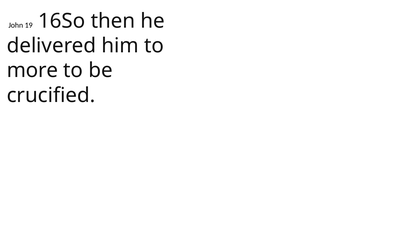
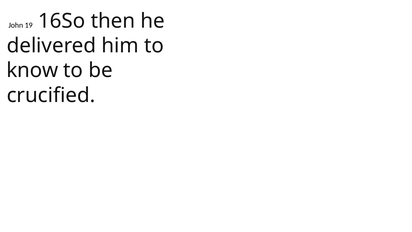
more: more -> know
